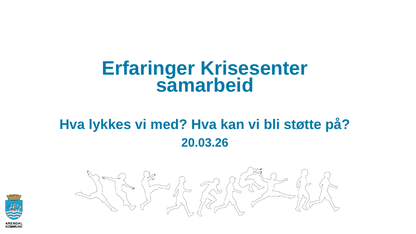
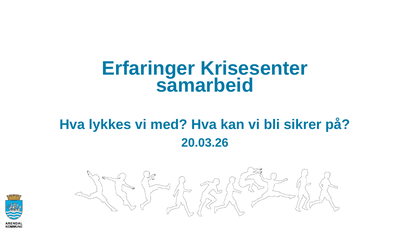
støtte: støtte -> sikrer
